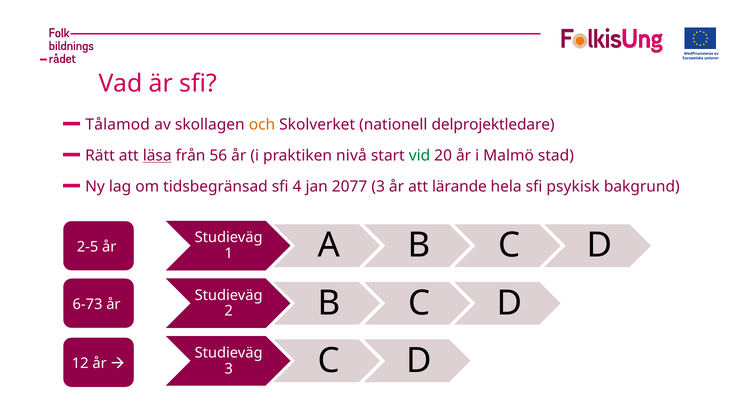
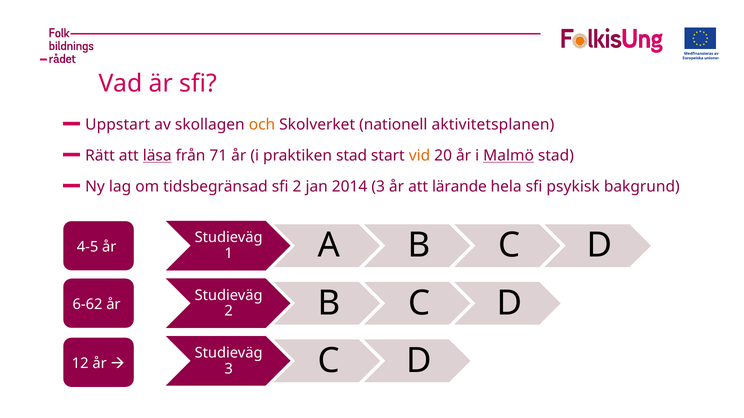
Tålamod: Tålamod -> Uppstart
delprojektledare: delprojektledare -> aktivitetsplanen
56: 56 -> 71
praktiken nivå: nivå -> stad
vid colour: green -> orange
Malmö underline: none -> present
sfi 4: 4 -> 2
2077: 2077 -> 2014
2-5: 2-5 -> 4-5
6-73: 6-73 -> 6-62
